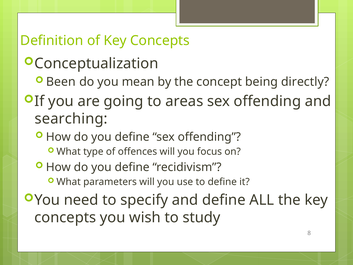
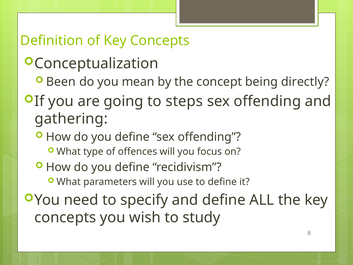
areas: areas -> steps
searching: searching -> gathering
